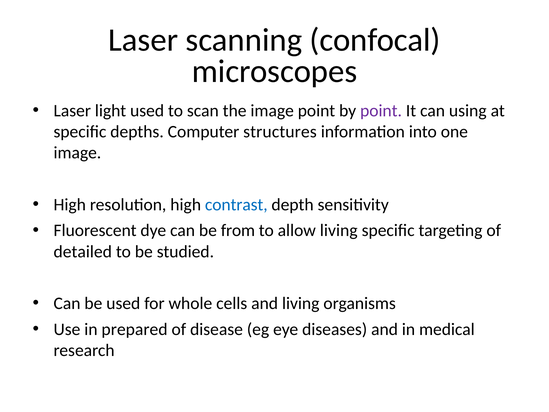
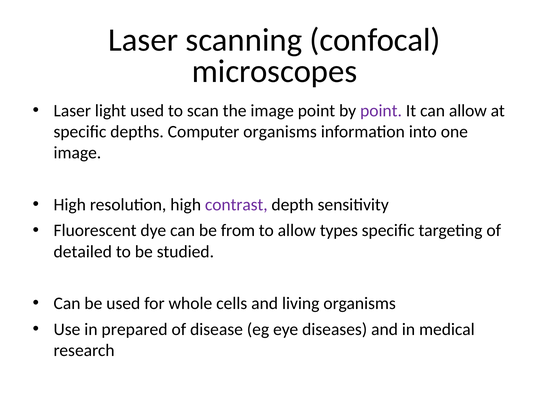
can using: using -> allow
Computer structures: structures -> organisms
contrast colour: blue -> purple
allow living: living -> types
